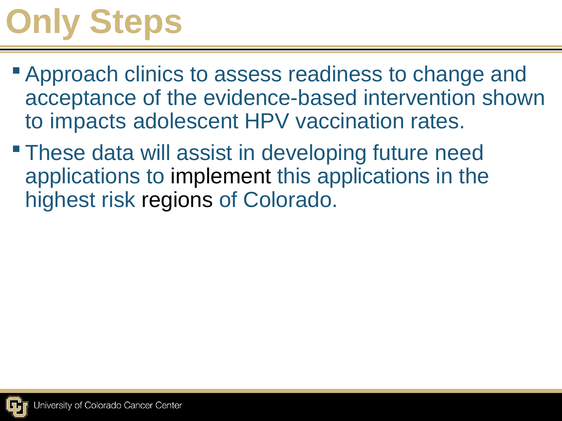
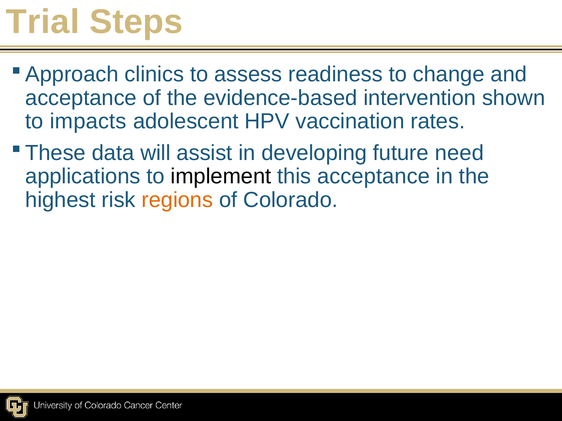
Only: Only -> Trial
this applications: applications -> acceptance
regions colour: black -> orange
